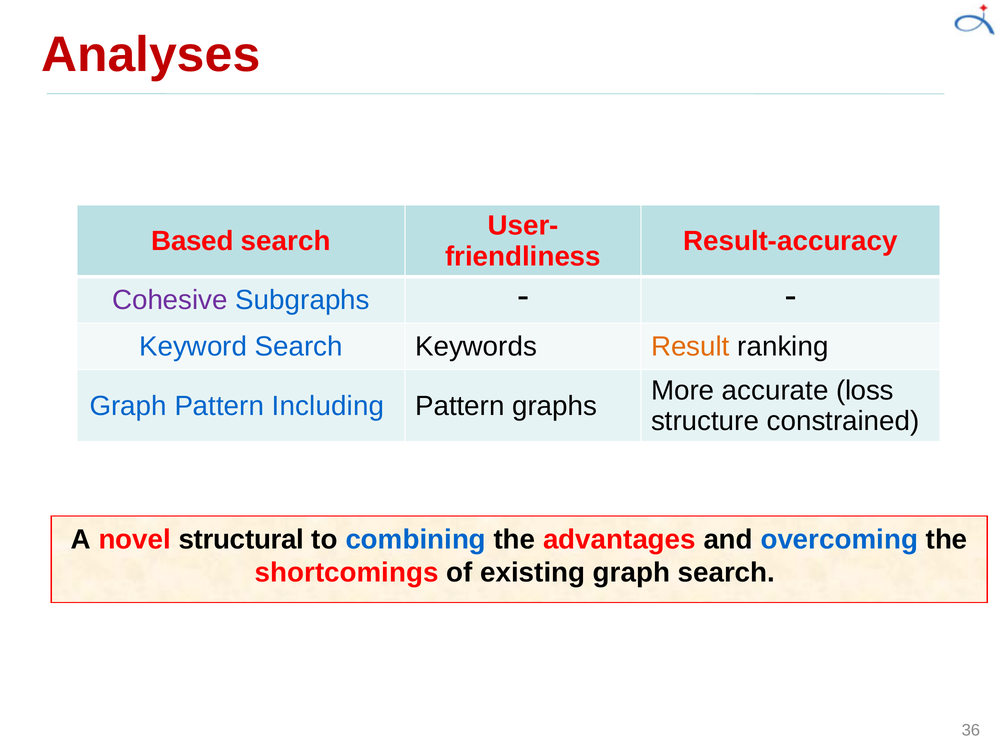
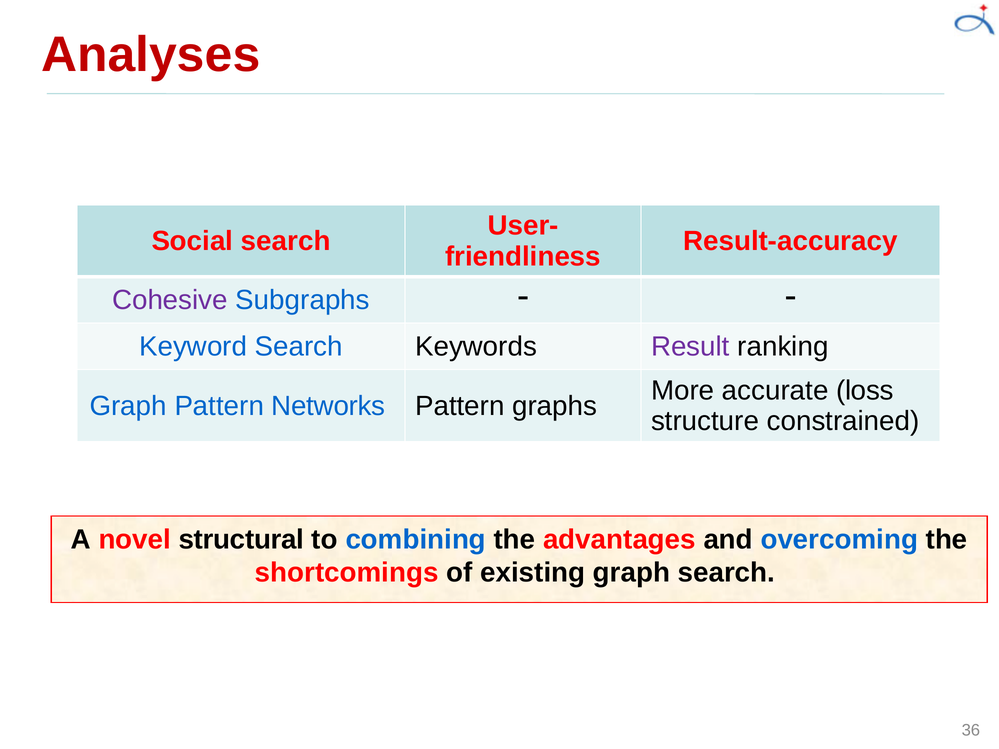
Based: Based -> Social
Result colour: orange -> purple
Including: Including -> Networks
